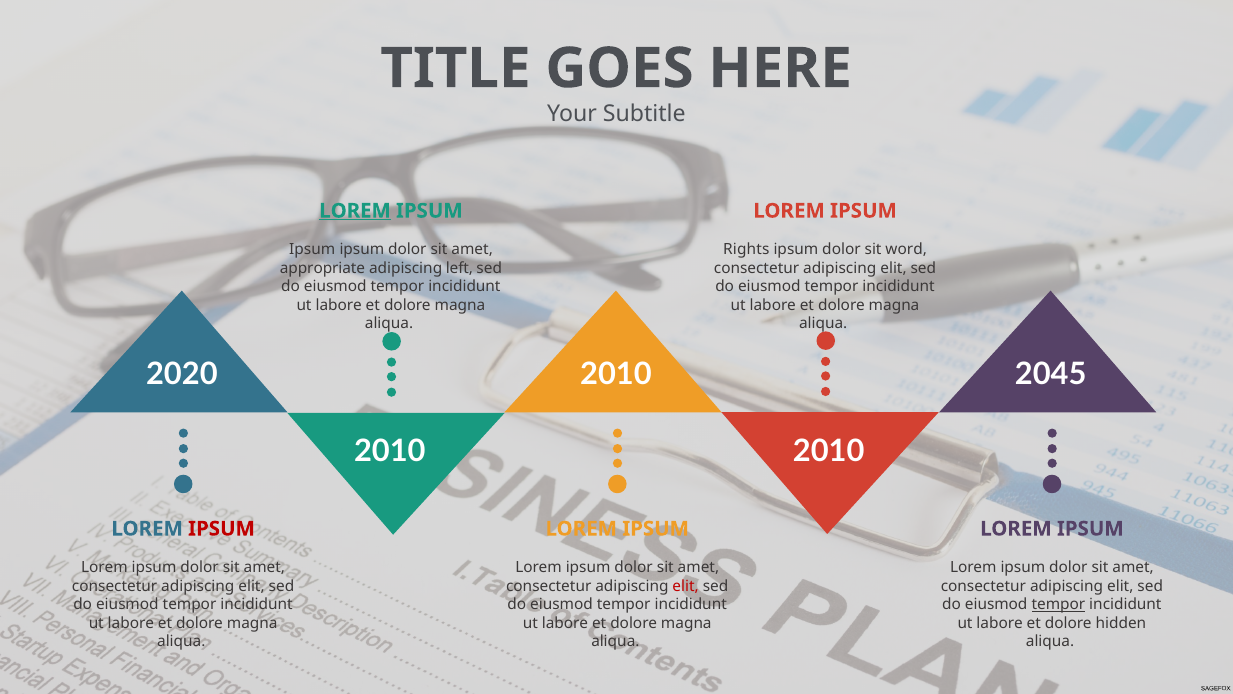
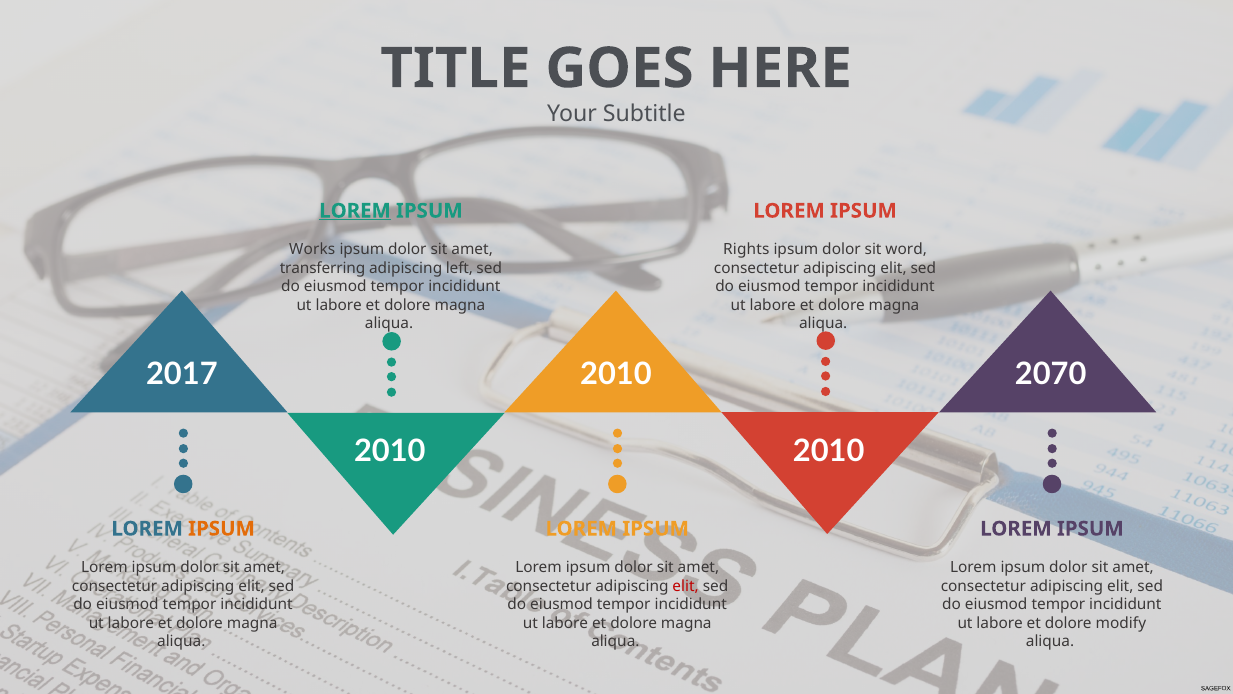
Ipsum at (312, 249): Ipsum -> Works
appropriate: appropriate -> transferring
2020: 2020 -> 2017
2045: 2045 -> 2070
IPSUM at (221, 528) colour: red -> orange
tempor at (1058, 604) underline: present -> none
hidden: hidden -> modify
